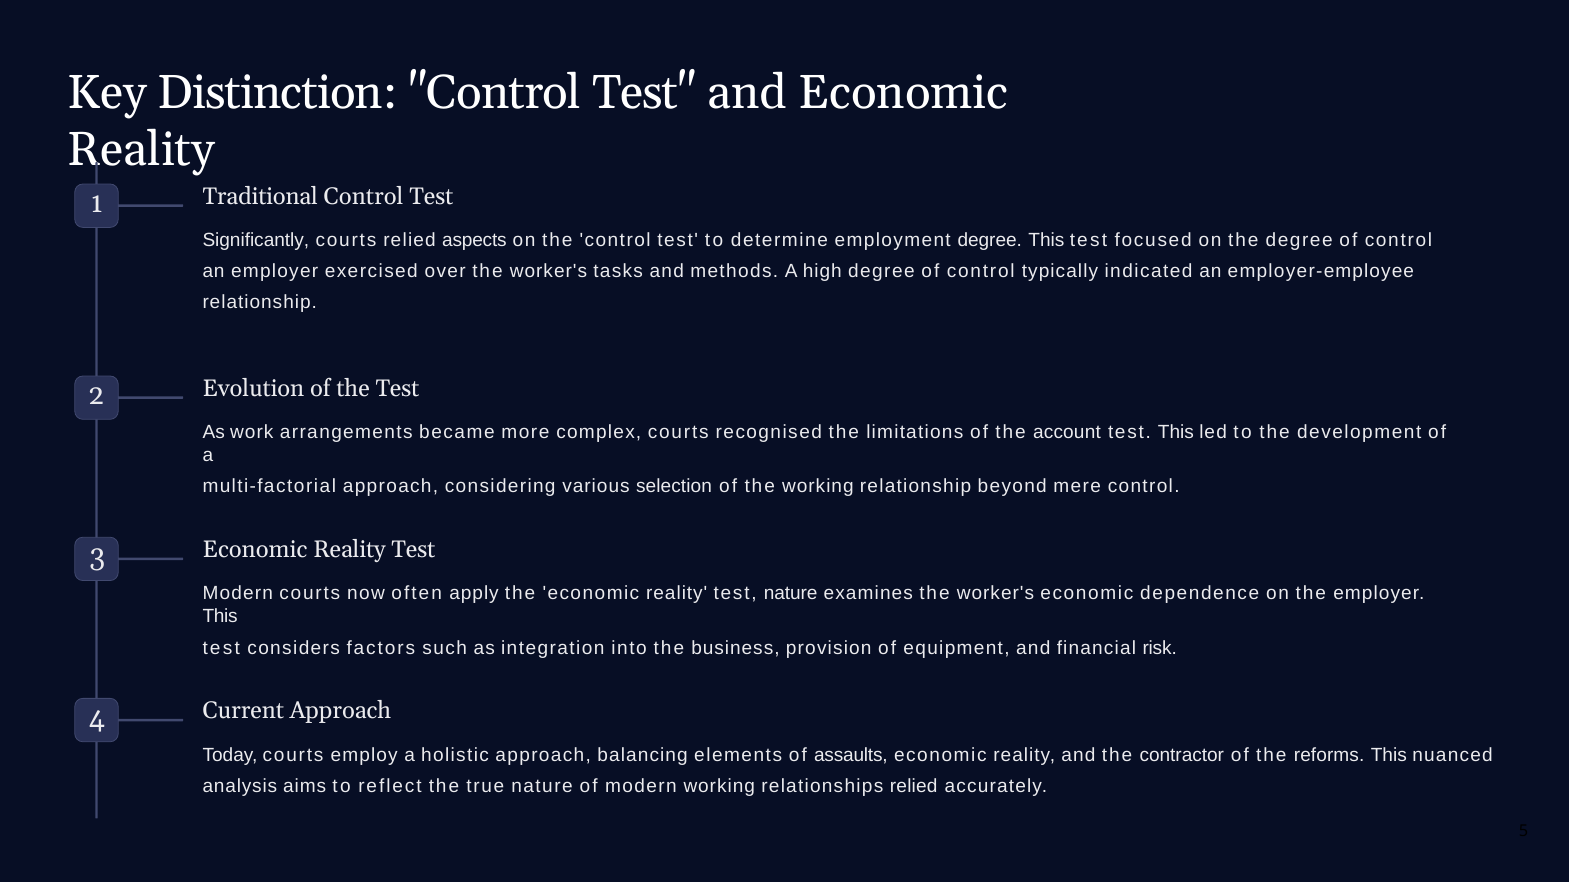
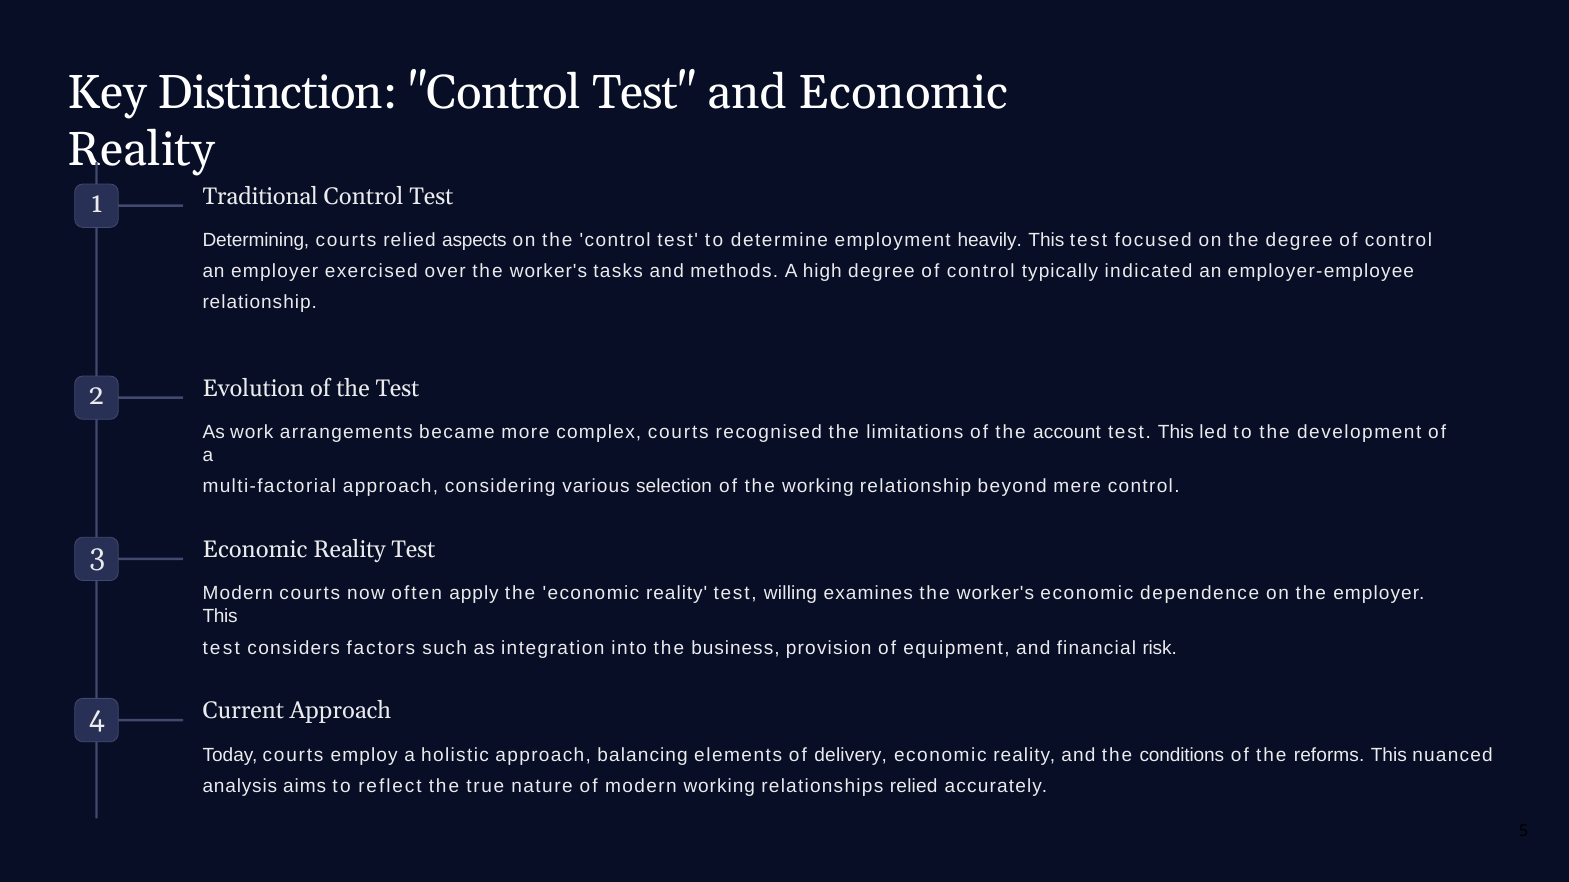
Significantly: Significantly -> Determining
employment degree: degree -> heavily
test nature: nature -> willing
assaults: assaults -> delivery
contractor: contractor -> conditions
